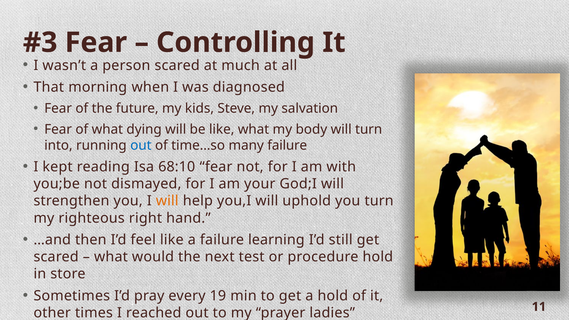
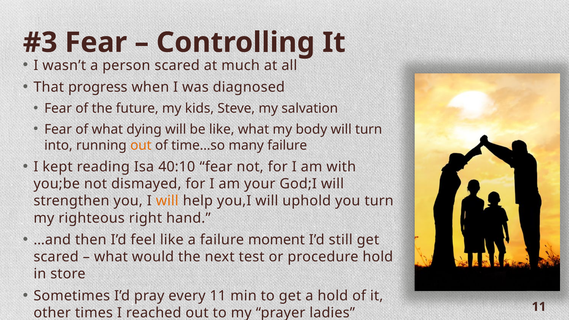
morning: morning -> progress
out at (141, 145) colour: blue -> orange
68:10: 68:10 -> 40:10
learning: learning -> moment
every 19: 19 -> 11
